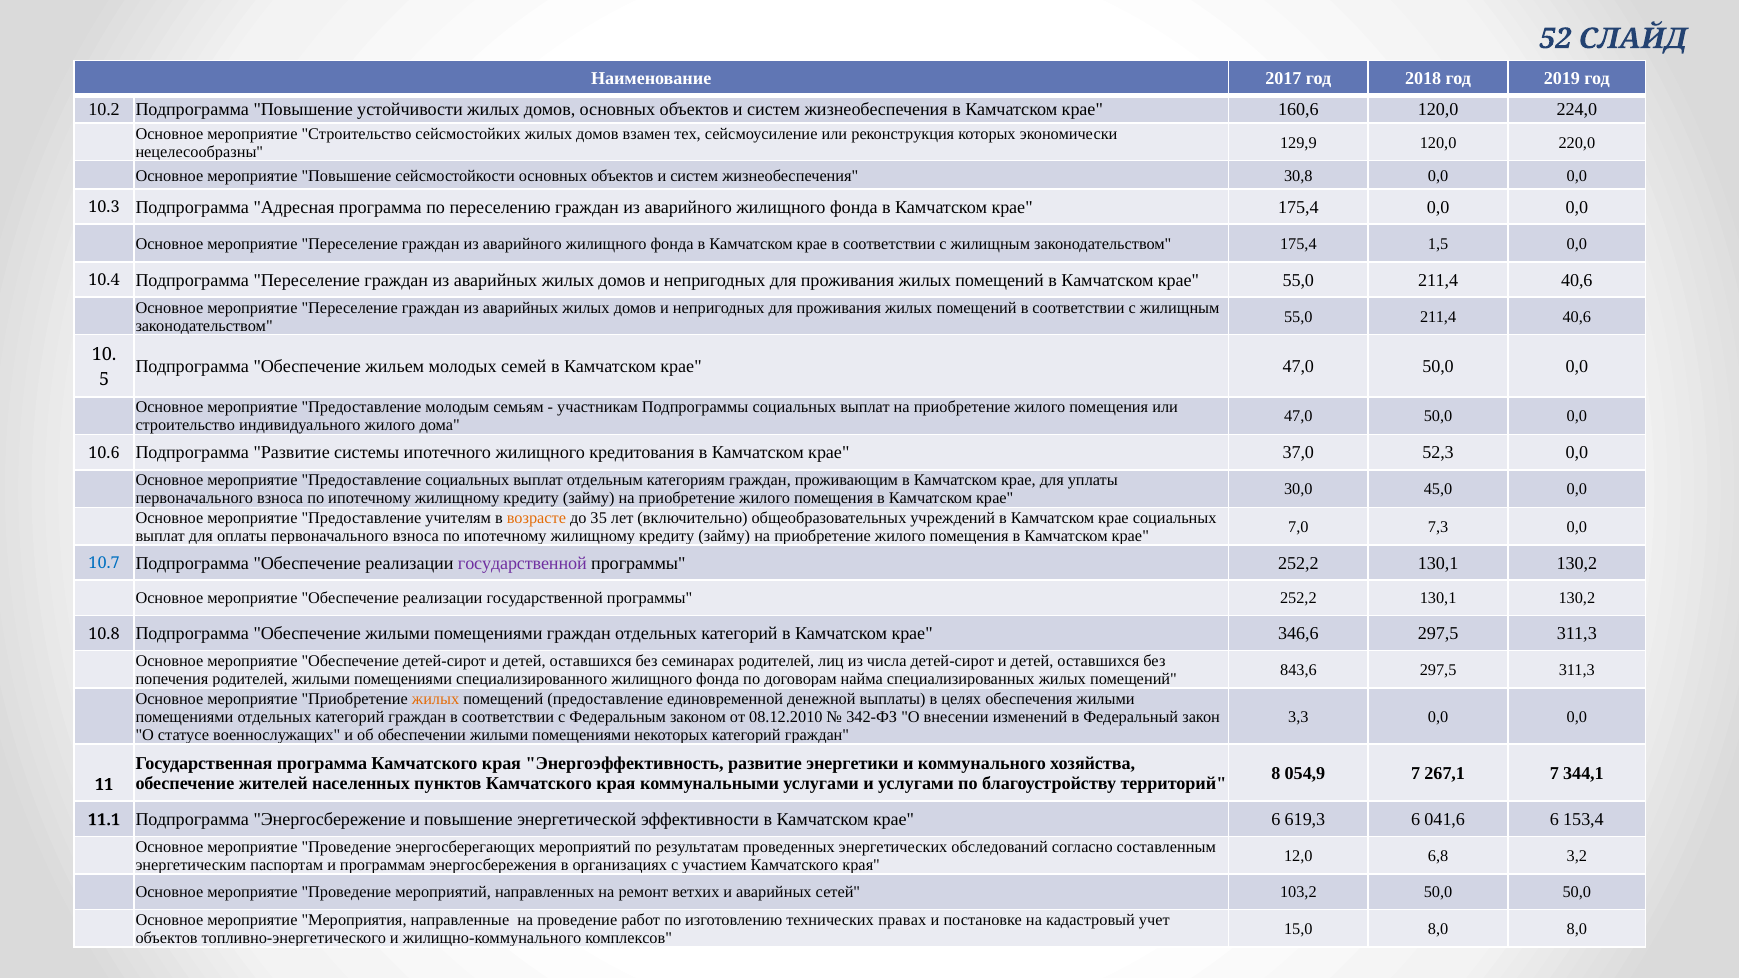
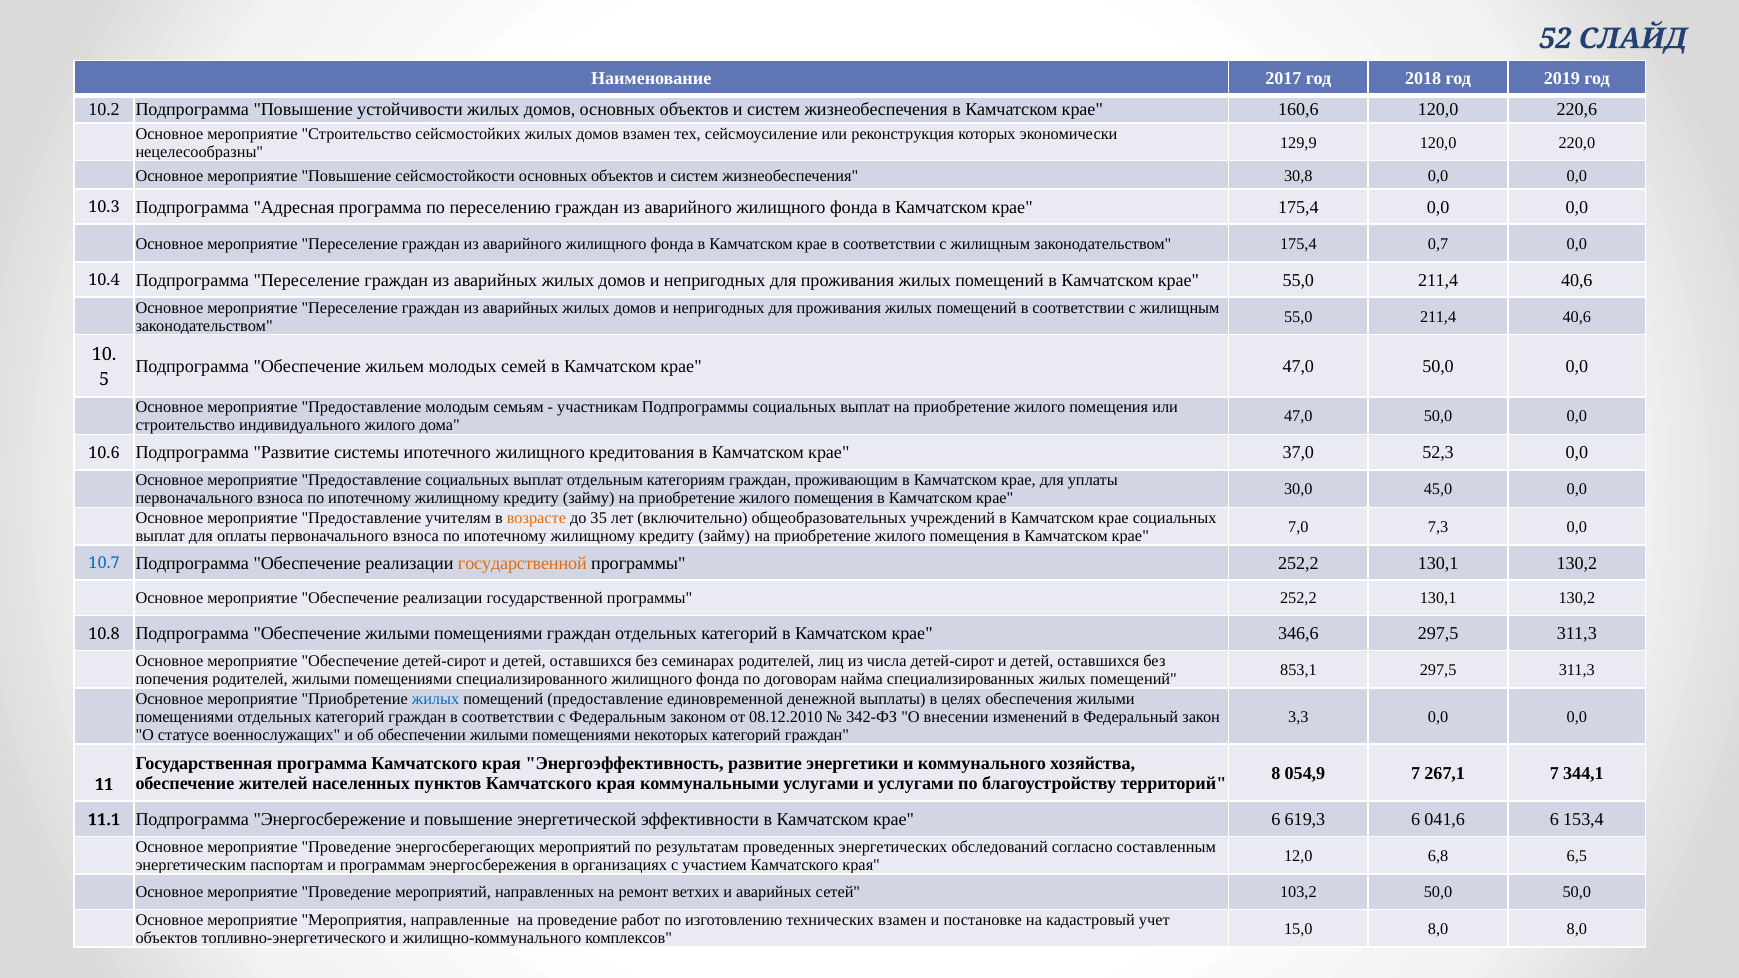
224,0: 224,0 -> 220,6
1,5: 1,5 -> 0,7
государственной at (522, 563) colour: purple -> orange
843,6: 843,6 -> 853,1
жилых at (436, 699) colour: orange -> blue
3,2: 3,2 -> 6,5
технических правах: правах -> взамен
